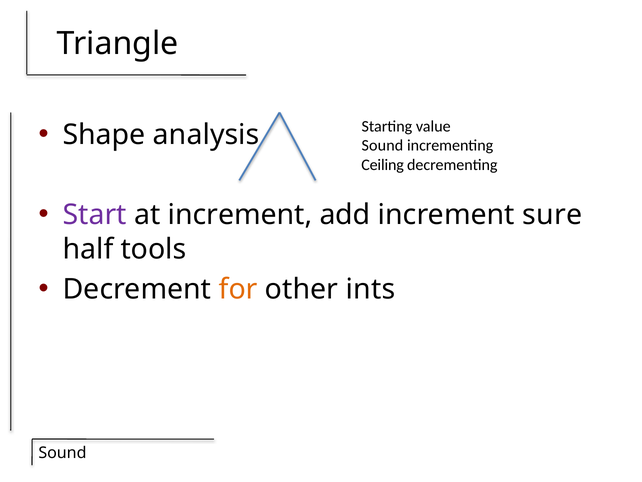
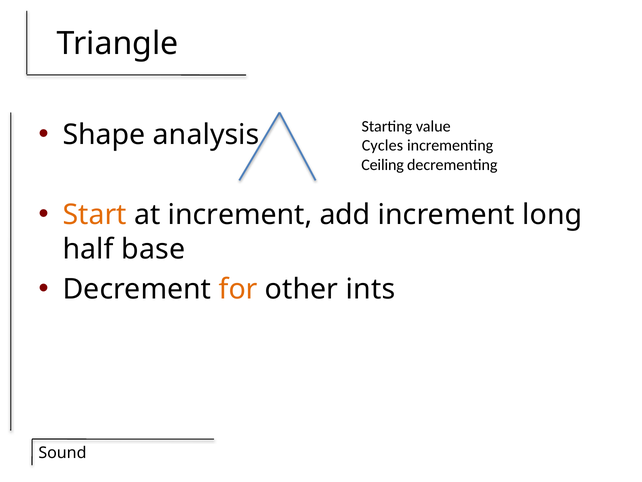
Sound at (382, 145): Sound -> Cycles
Start colour: purple -> orange
sure: sure -> long
tools: tools -> base
